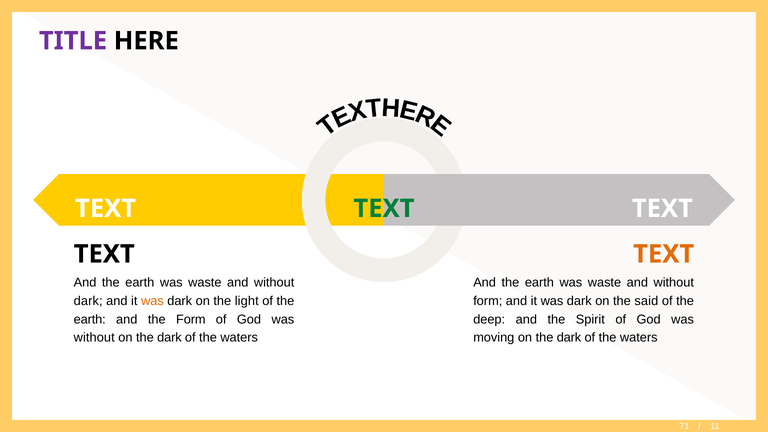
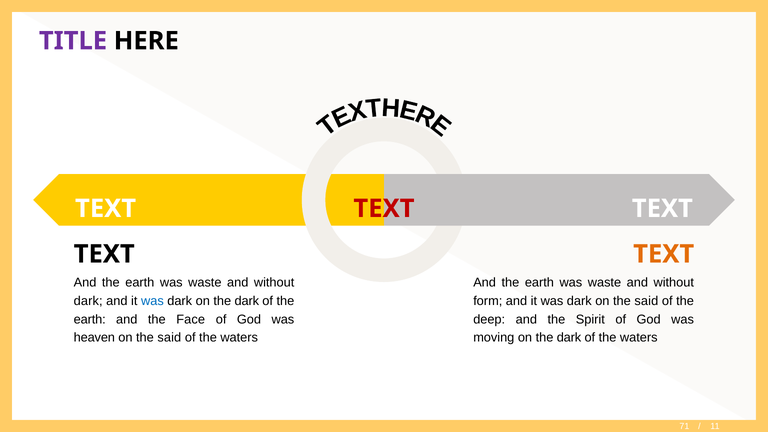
TEXT at (384, 208) colour: green -> red
was at (152, 301) colour: orange -> blue
dark on the light: light -> dark
the Form: Form -> Face
without at (94, 338): without -> heaven
dark at (169, 338): dark -> said
